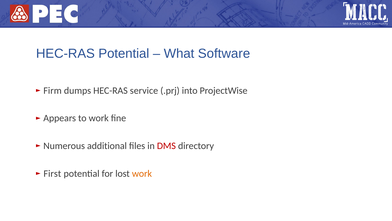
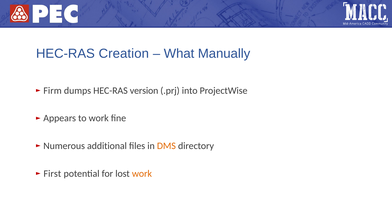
HEC-RAS Potential: Potential -> Creation
Software: Software -> Manually
service: service -> version
DMS colour: red -> orange
